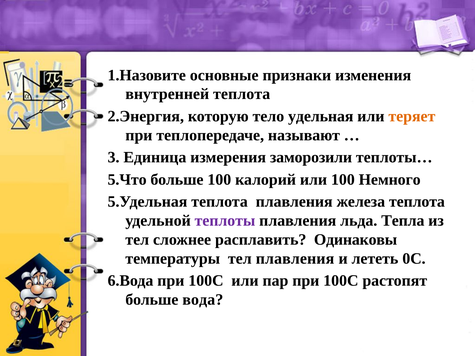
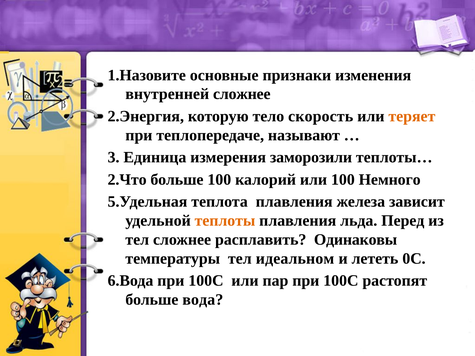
внутренней теплота: теплота -> сложнее
удельная: удельная -> скорость
5.Что: 5.Что -> 2.Что
железа теплота: теплота -> зависит
теплоты colour: purple -> orange
Тепла: Тепла -> Перед
тел плавления: плавления -> идеальном
